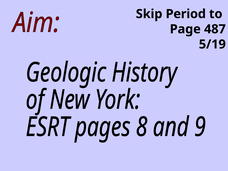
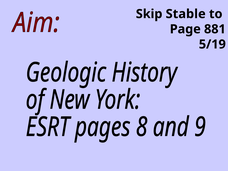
Period: Period -> Stable
487: 487 -> 881
